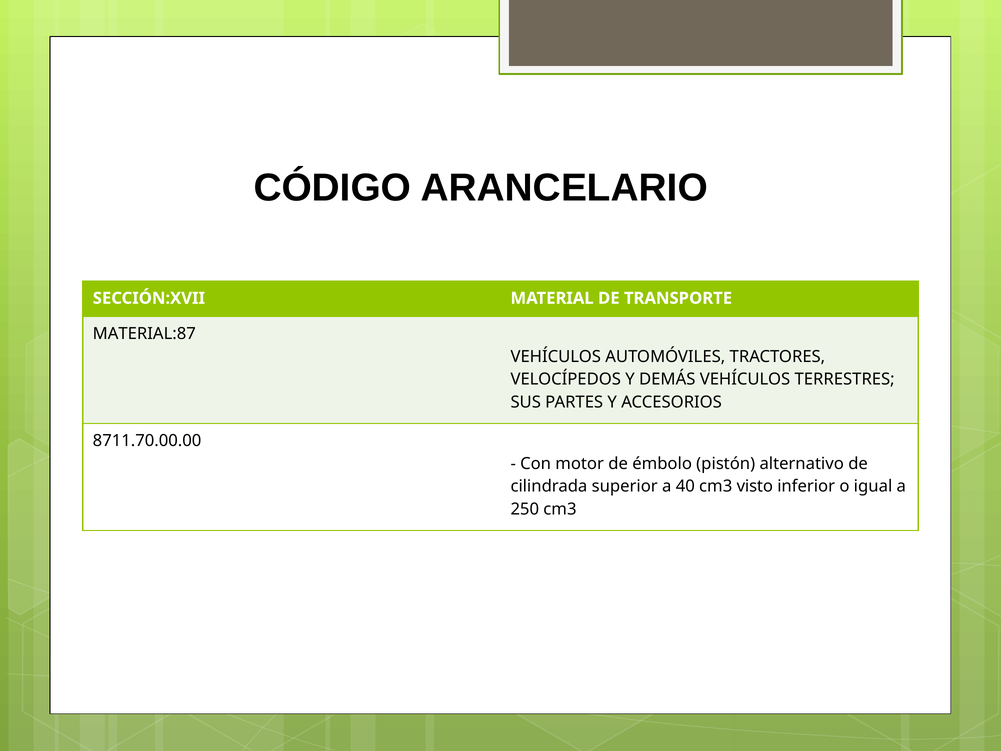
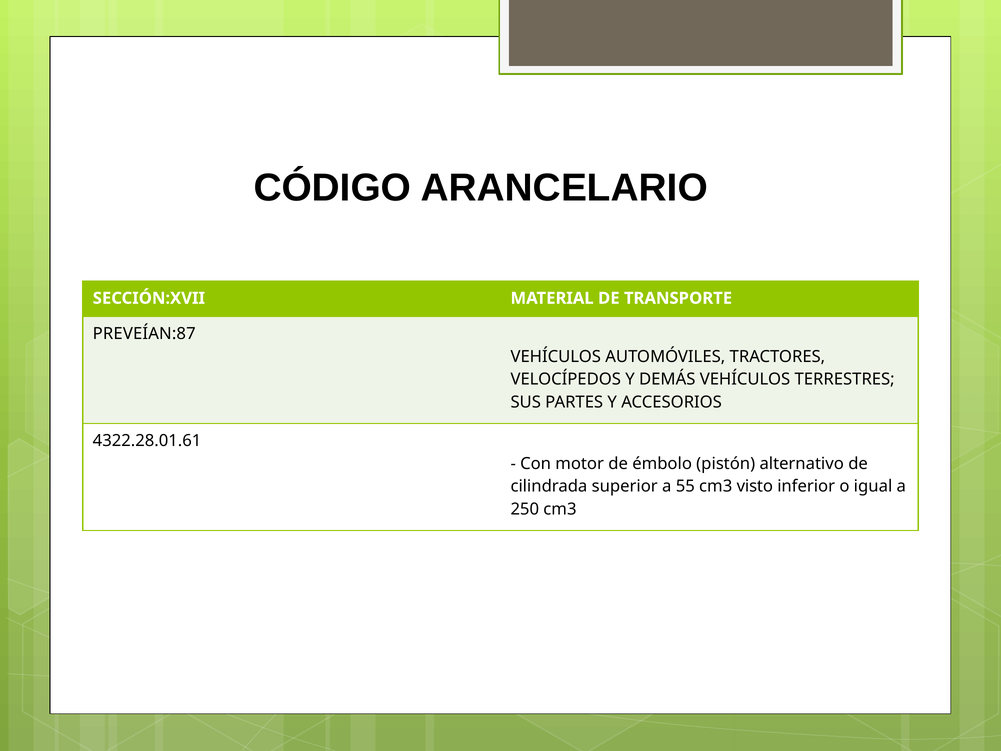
MATERIAL:87: MATERIAL:87 -> PREVEÍAN:87
8711.70.00.00: 8711.70.00.00 -> 4322.28.01.61
40: 40 -> 55
